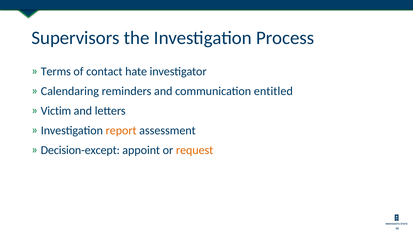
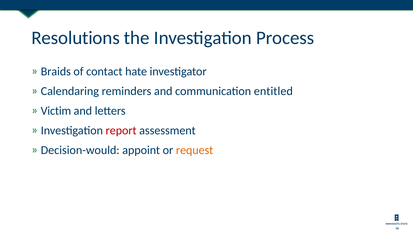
Supervisors: Supervisors -> Resolutions
Terms: Terms -> Braids
report colour: orange -> red
Decision-except: Decision-except -> Decision-would
